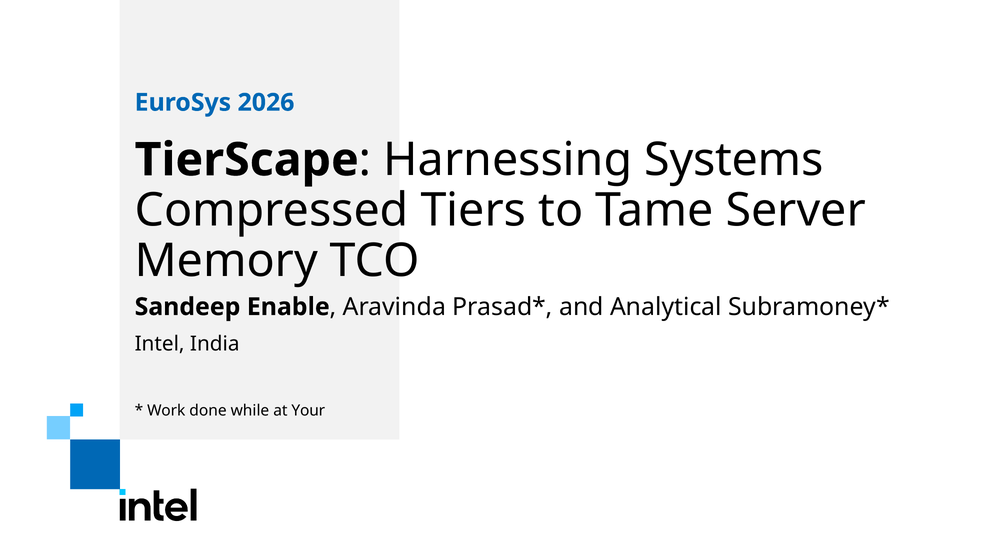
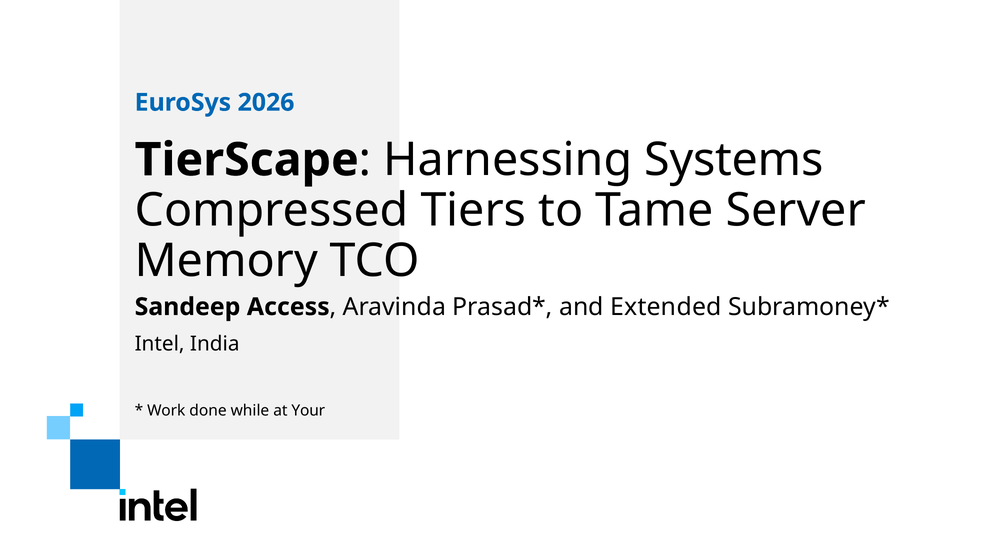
Enable: Enable -> Access
Analytical: Analytical -> Extended
